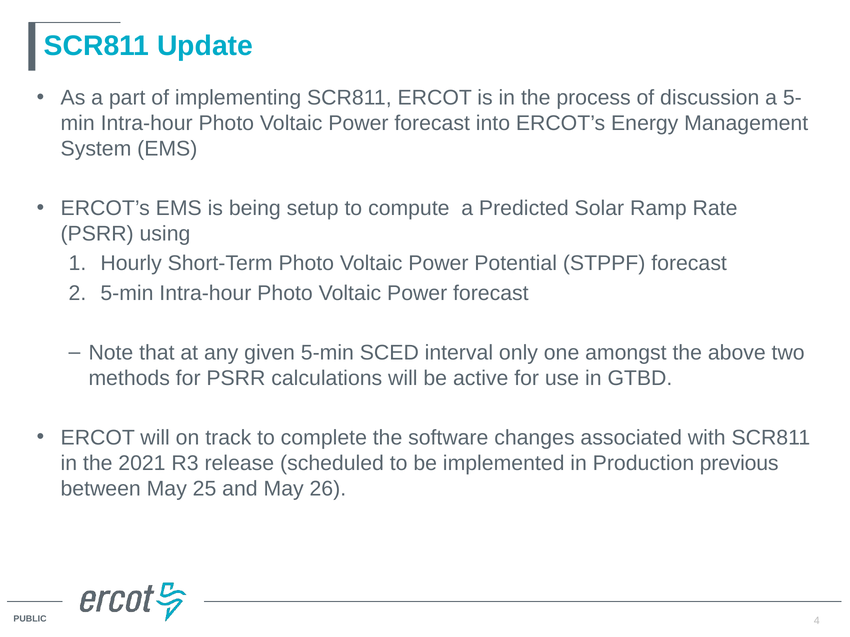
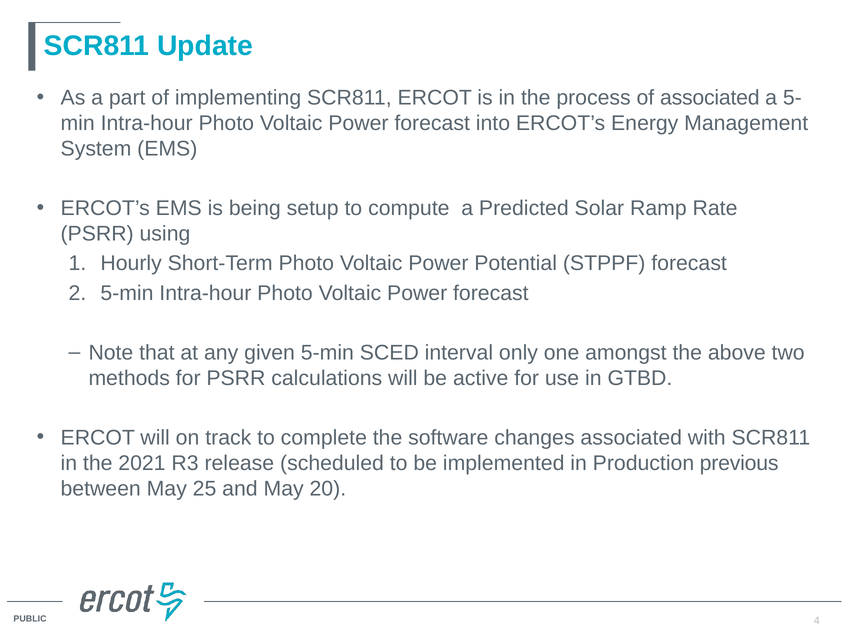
of discussion: discussion -> associated
26: 26 -> 20
